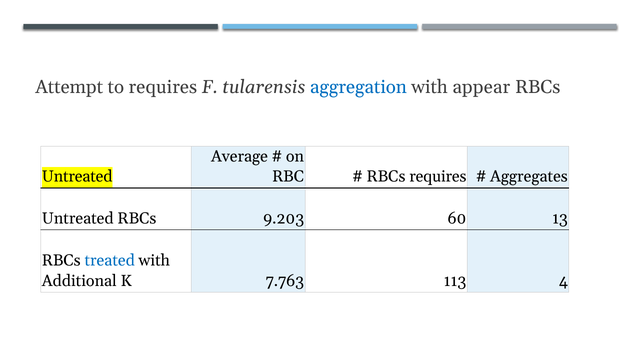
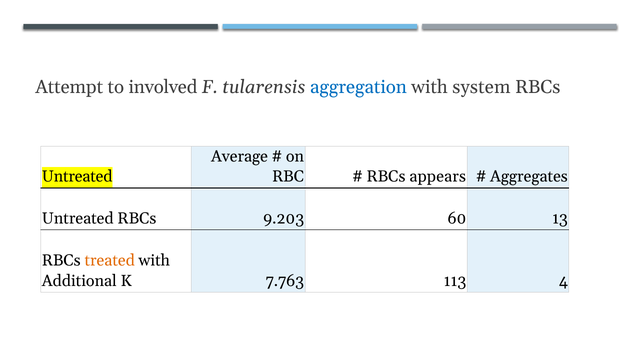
to requires: requires -> involved
appear: appear -> system
RBCs requires: requires -> appears
treated colour: blue -> orange
